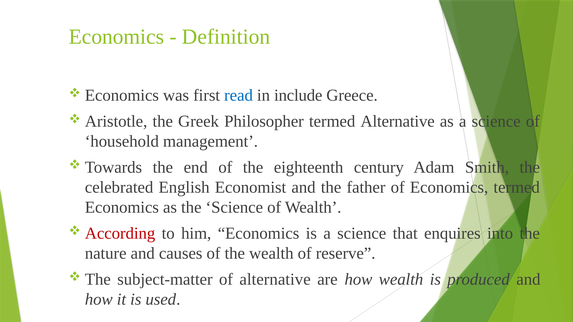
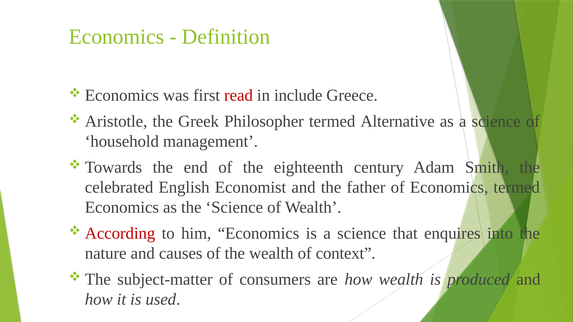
read colour: blue -> red
reserve: reserve -> context
of alternative: alternative -> consumers
